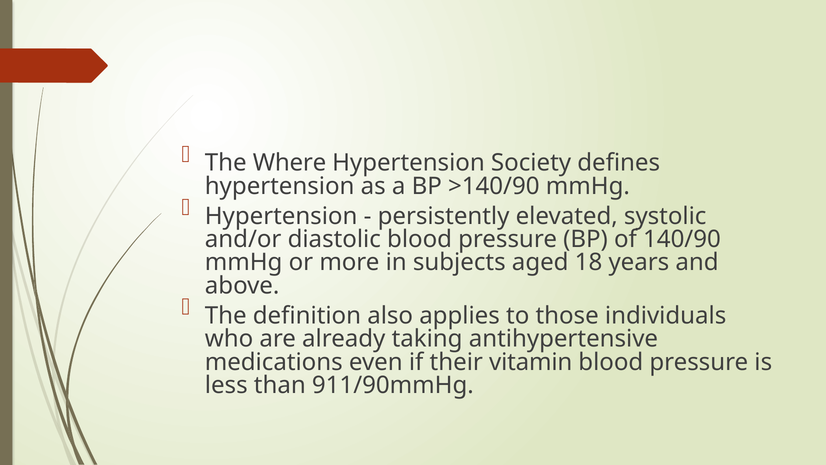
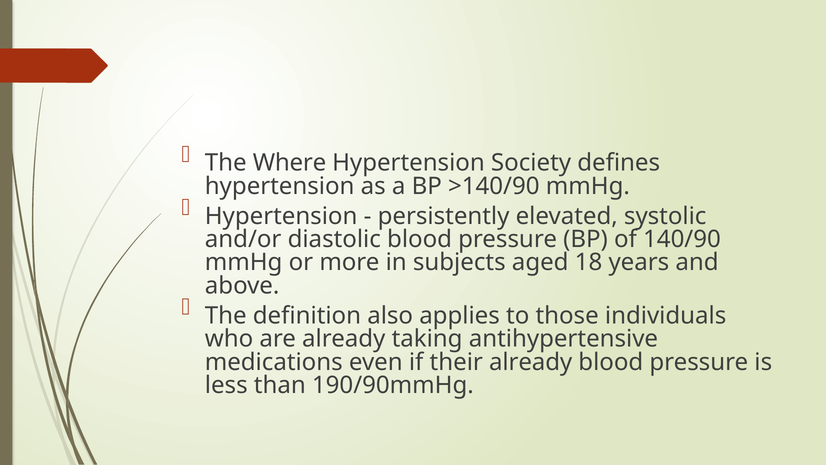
their vitamin: vitamin -> already
911/90mmHg: 911/90mmHg -> 190/90mmHg
